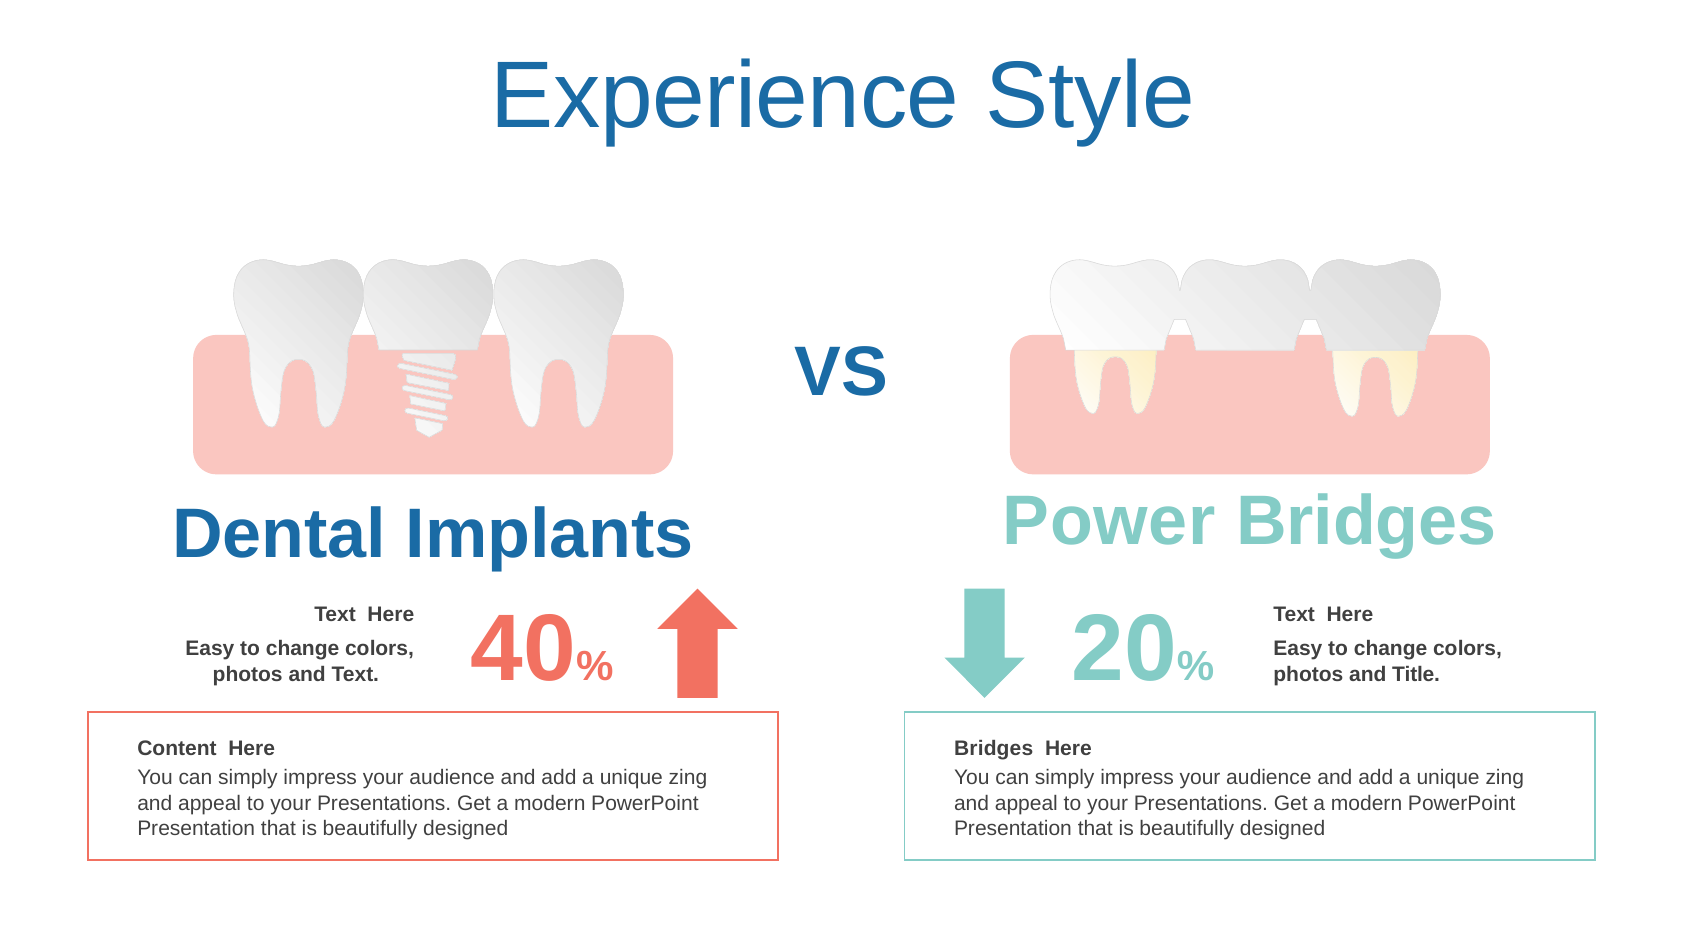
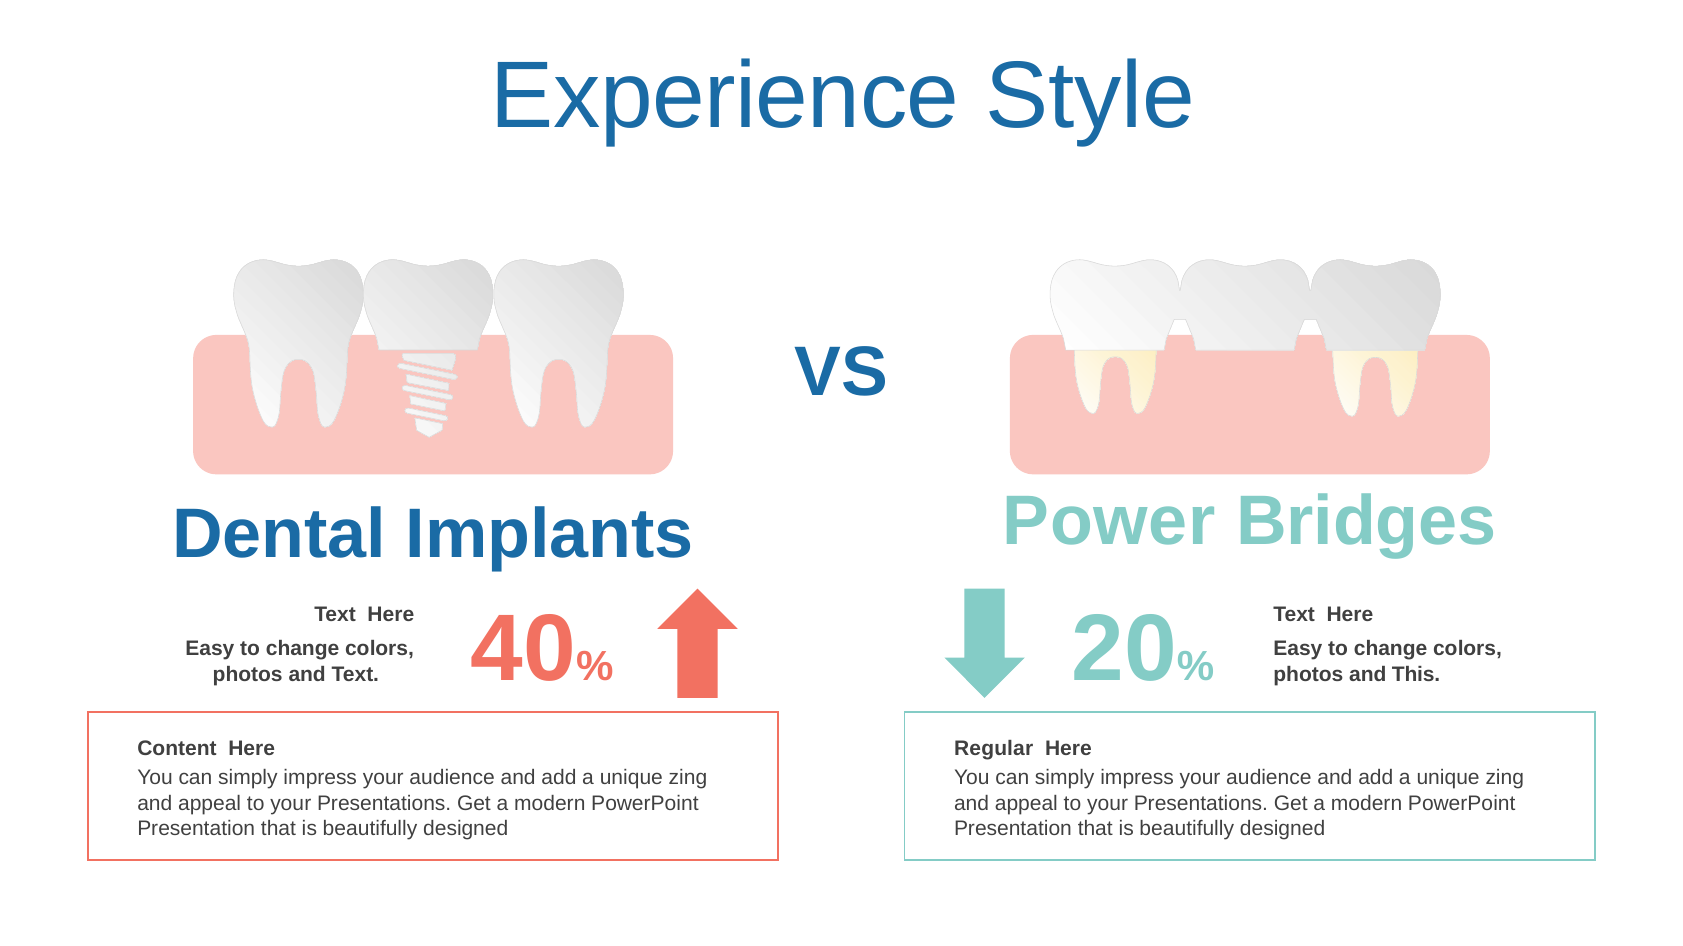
Title: Title -> This
Bridges at (994, 749): Bridges -> Regular
